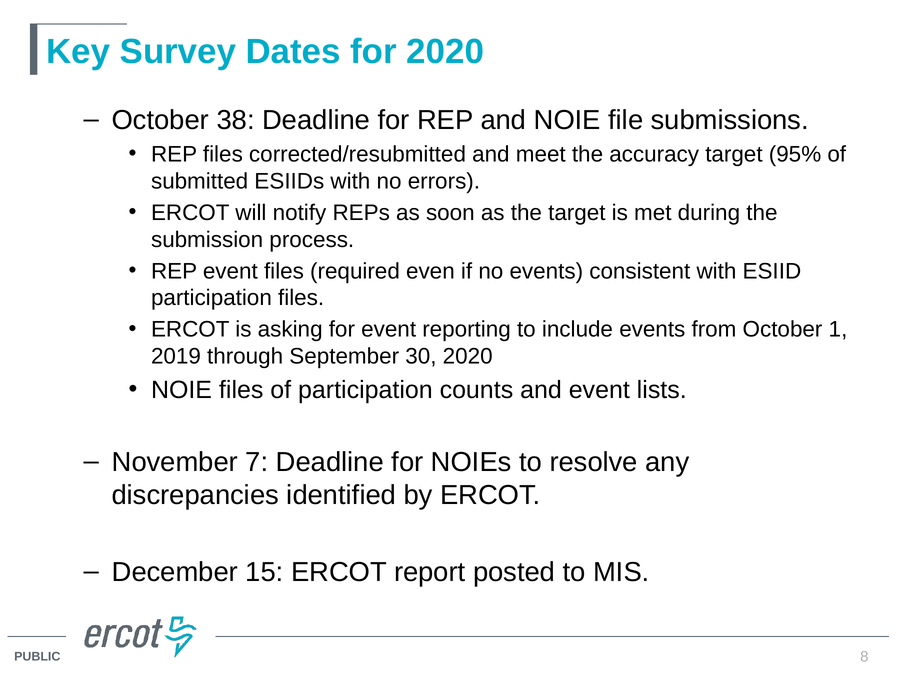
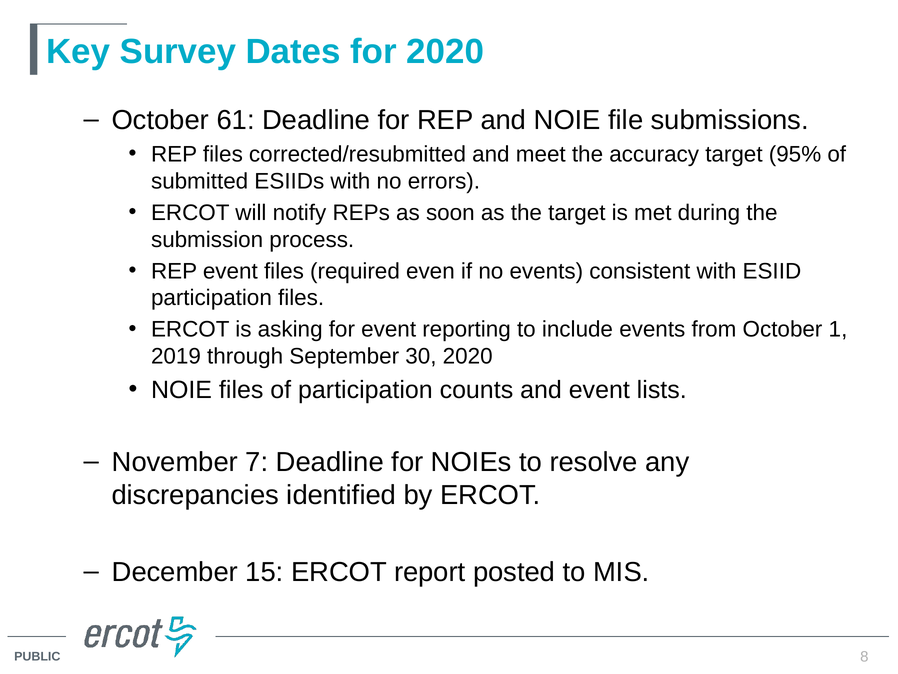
38: 38 -> 61
